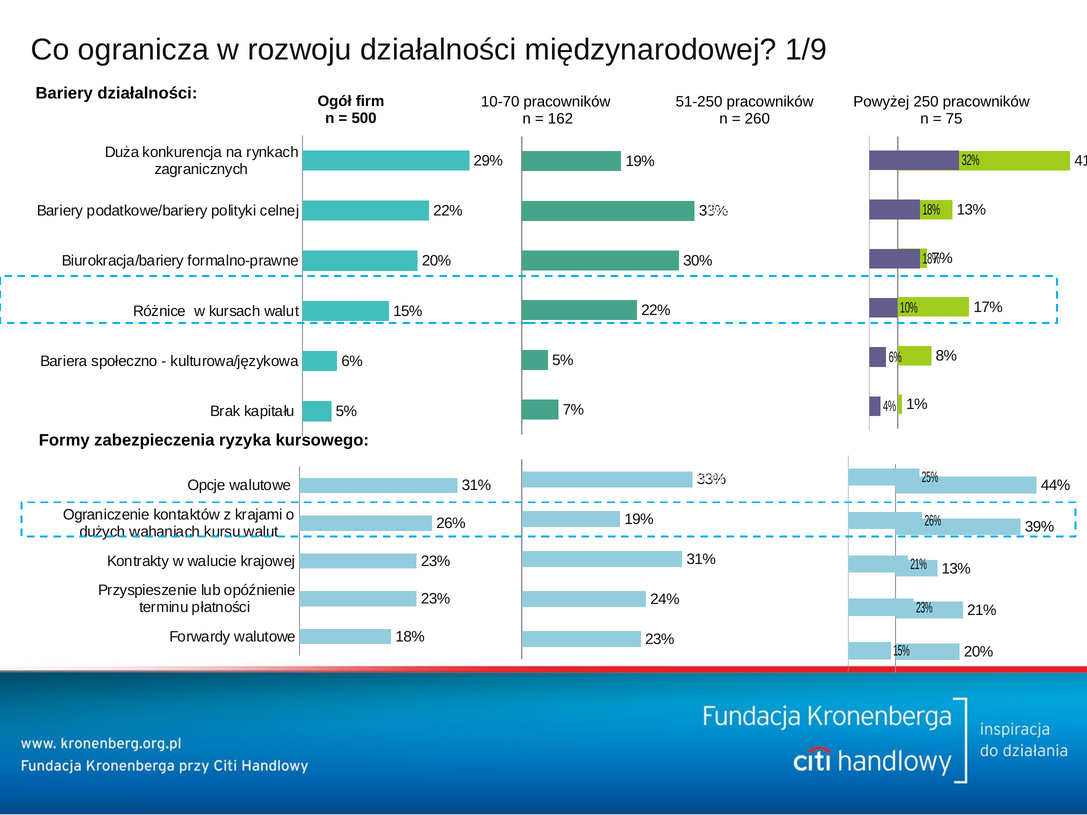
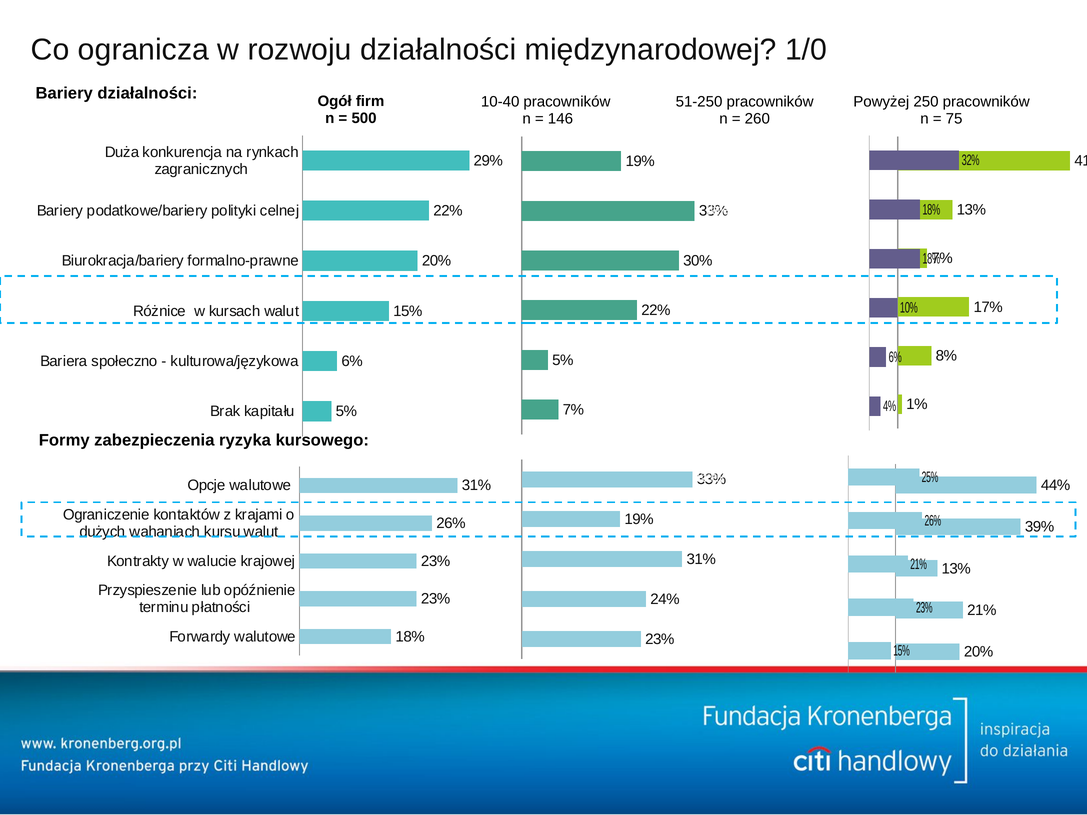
1/9: 1/9 -> 1/0
10-70: 10-70 -> 10-40
162: 162 -> 146
